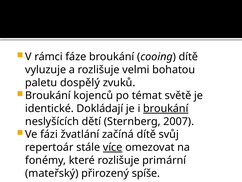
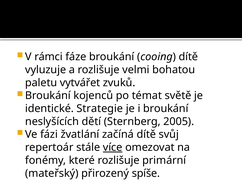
dospělý: dospělý -> vytvářet
Dokládají: Dokládají -> Strategie
broukání at (166, 108) underline: present -> none
2007: 2007 -> 2005
